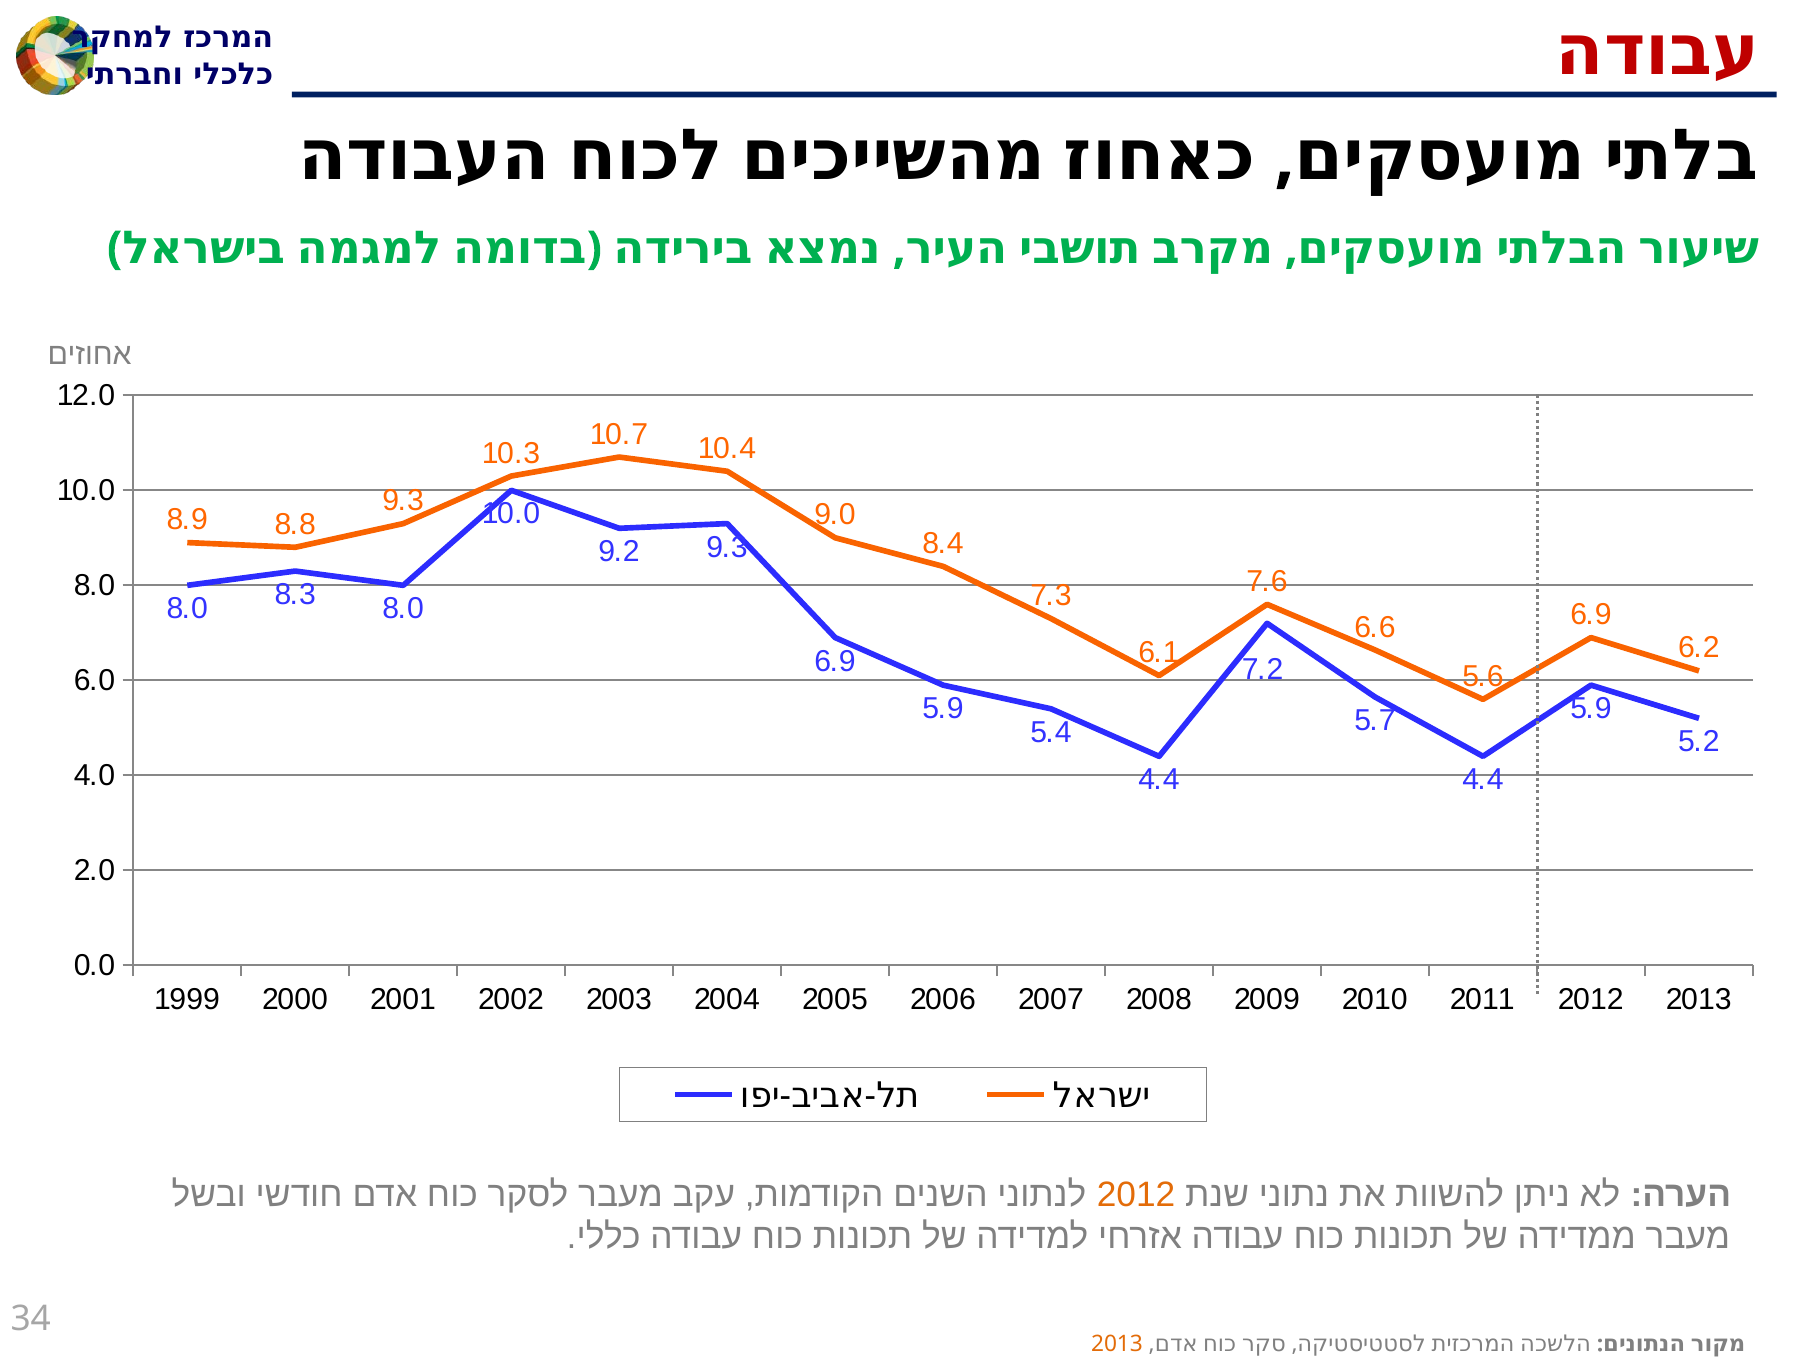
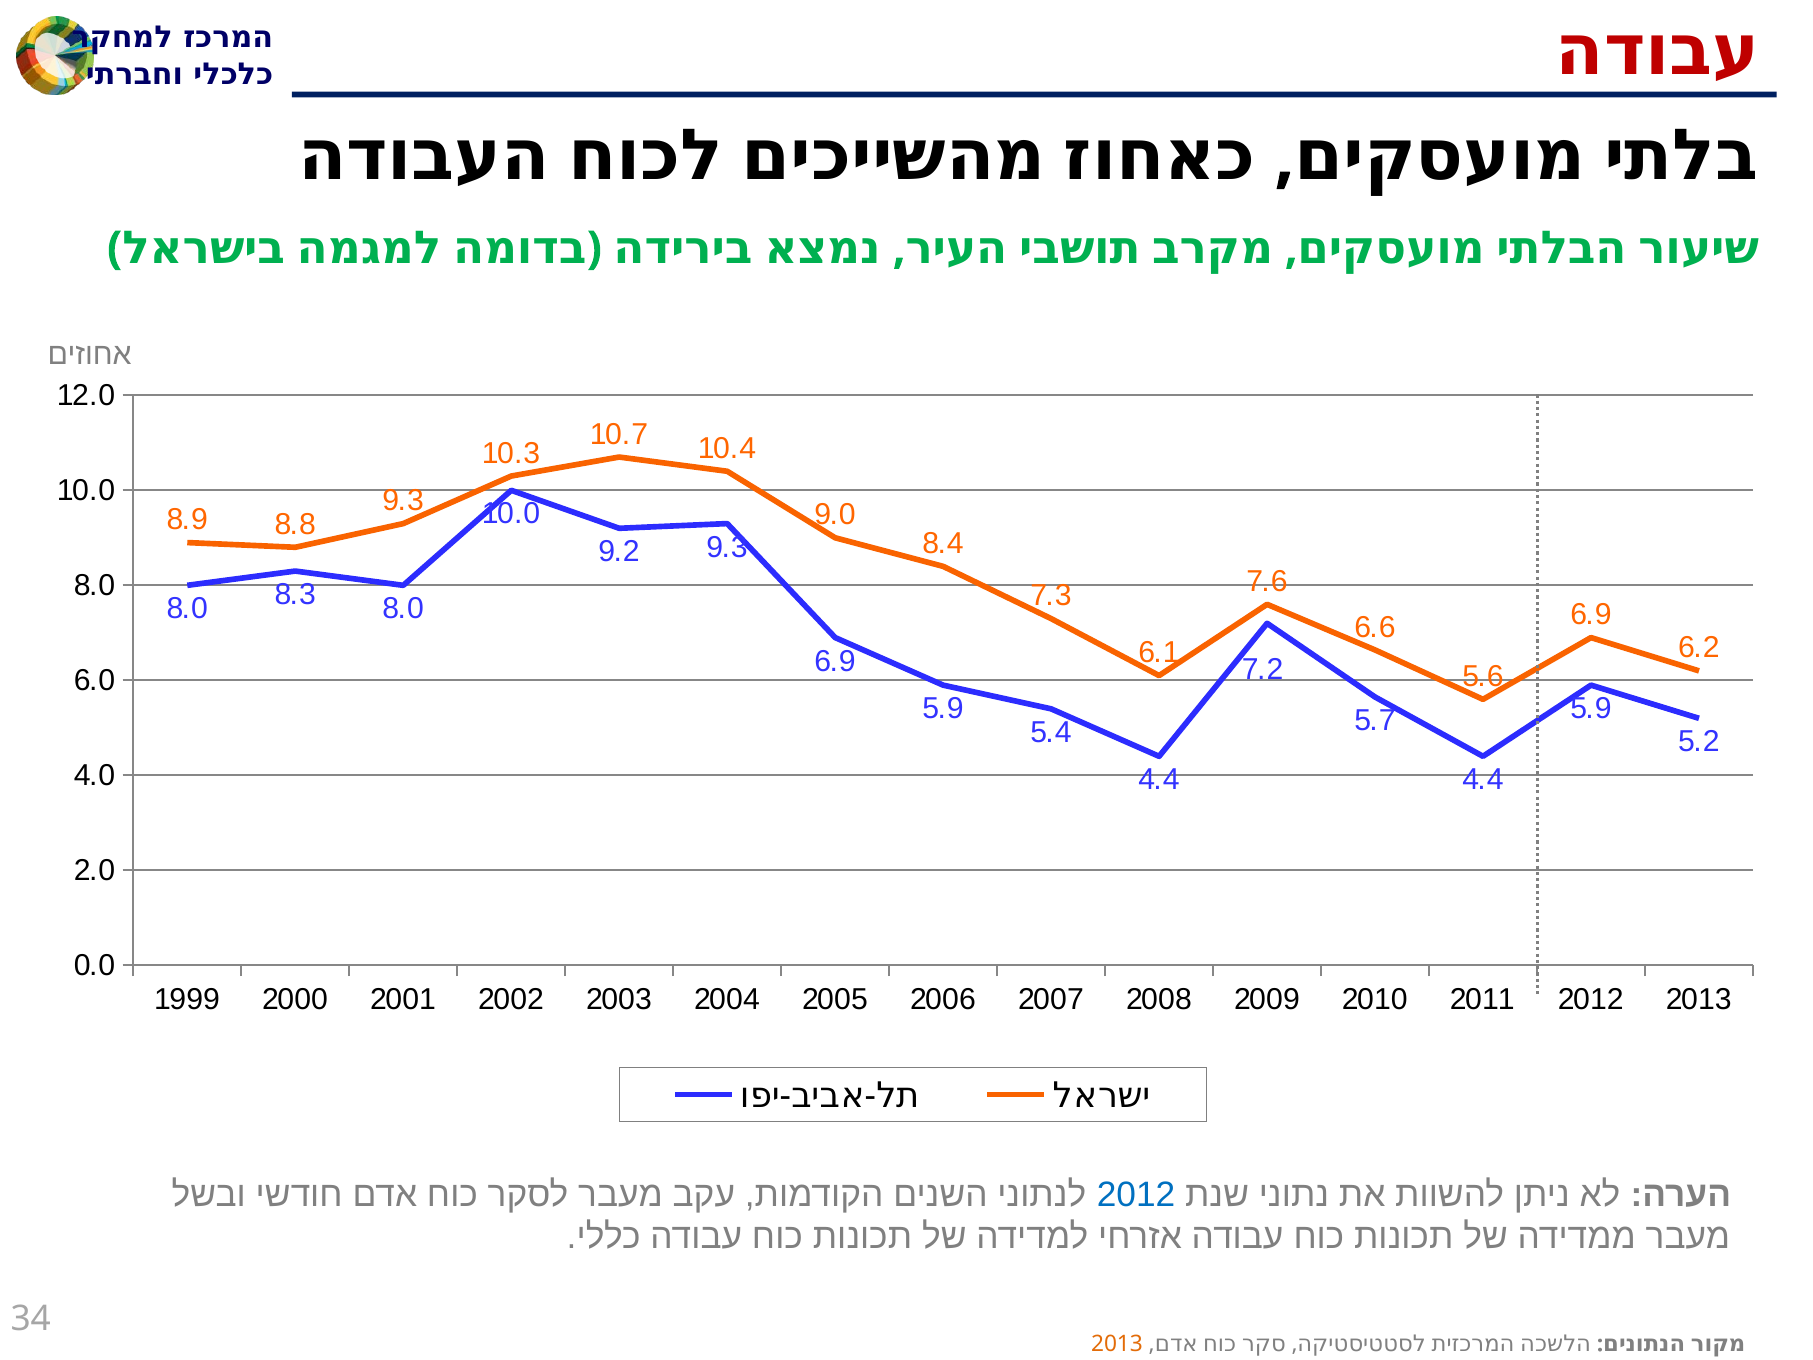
2012 at (1136, 1194) colour: orange -> blue
